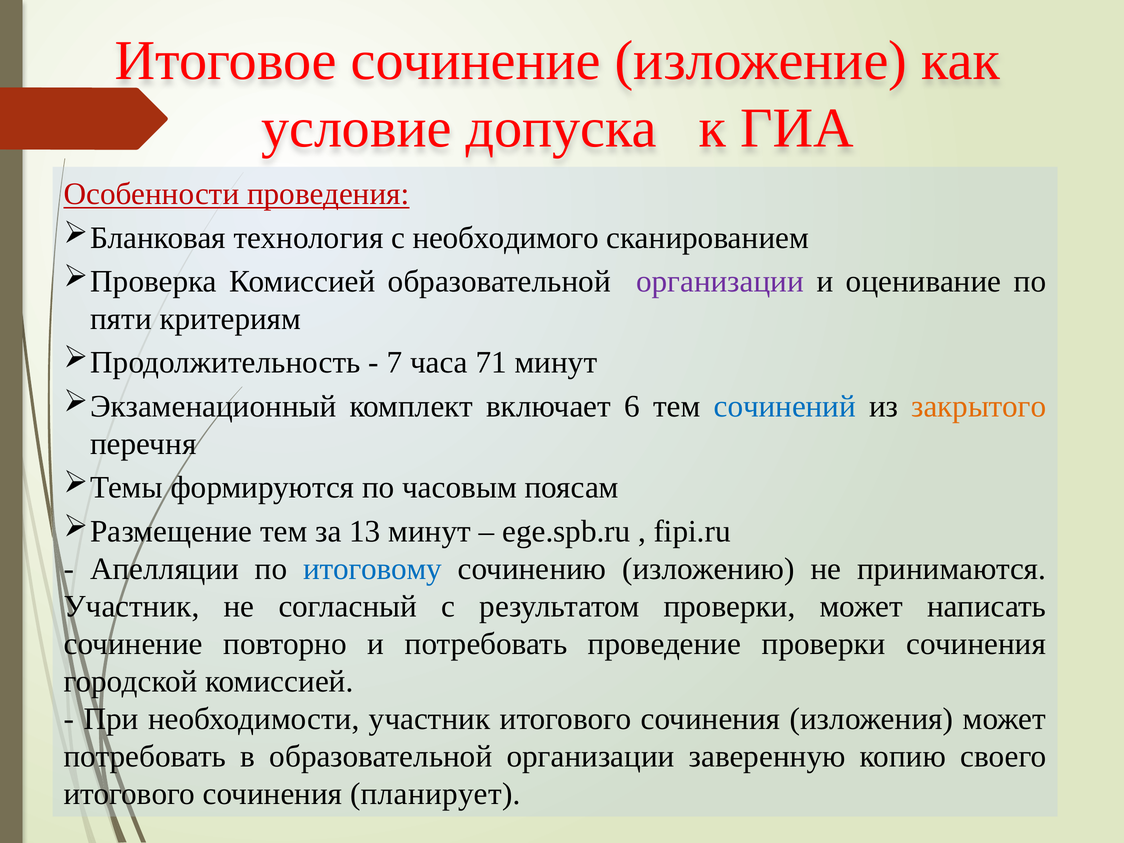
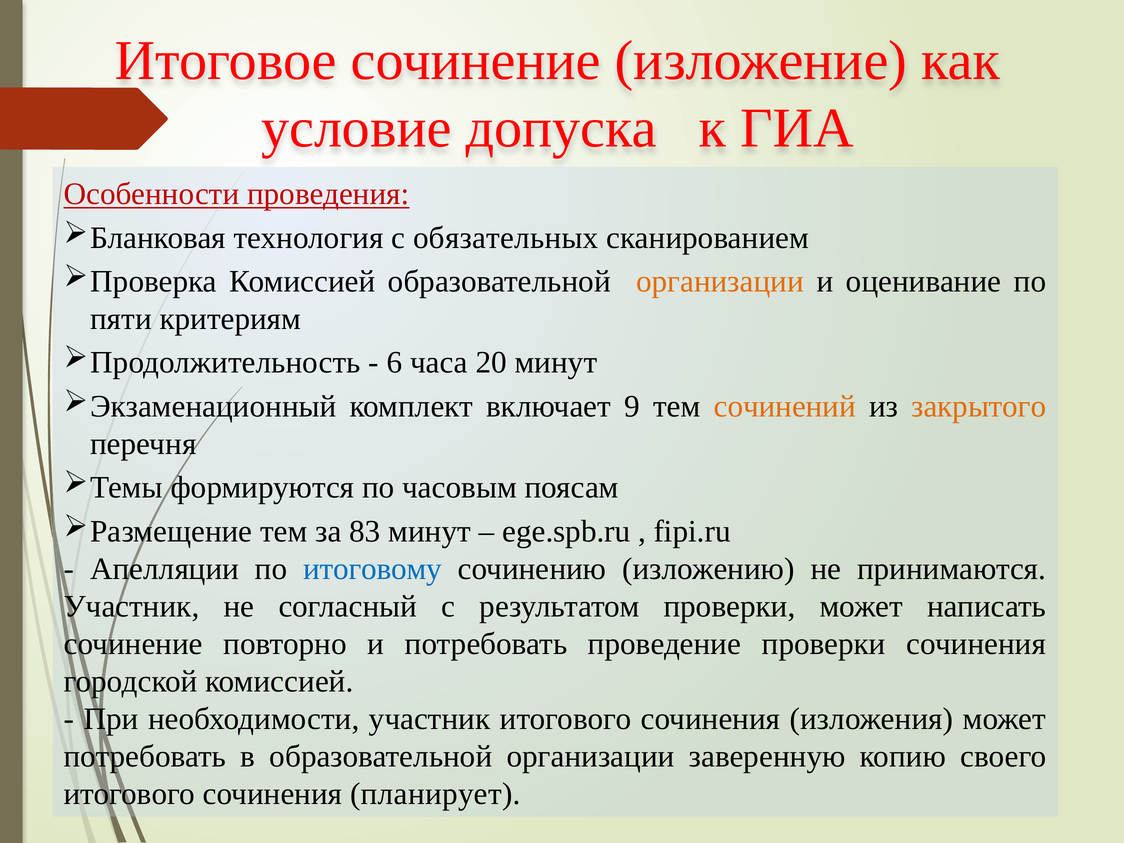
необходимого: необходимого -> обязательных
организации at (720, 281) colour: purple -> orange
7: 7 -> 6
71: 71 -> 20
6: 6 -> 9
сочинений colour: blue -> orange
13: 13 -> 83
